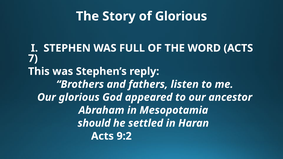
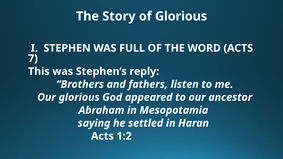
should: should -> saying
9:2: 9:2 -> 1:2
